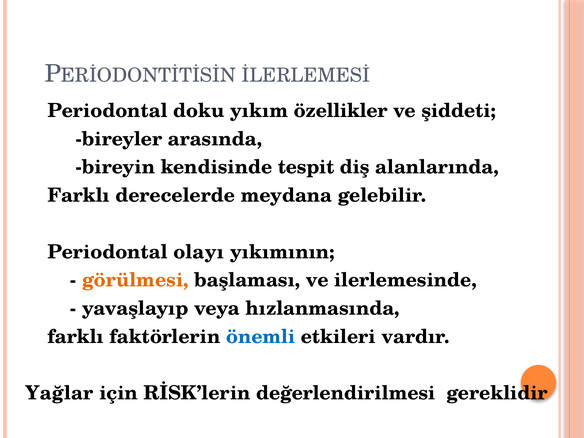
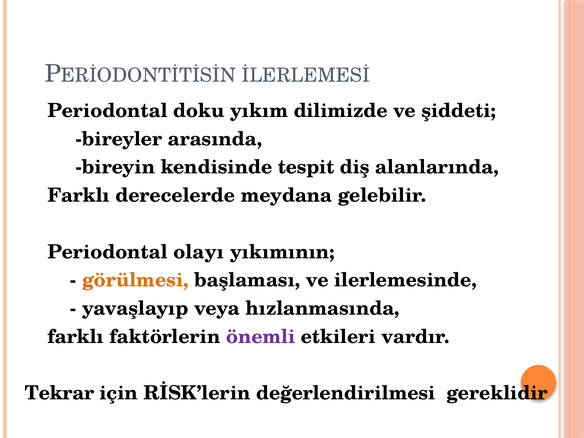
özellikler: özellikler -> dilimizde
önemli colour: blue -> purple
Yağlar: Yağlar -> Tekrar
